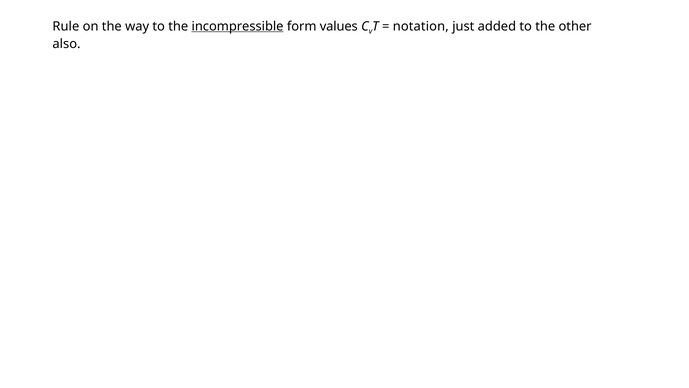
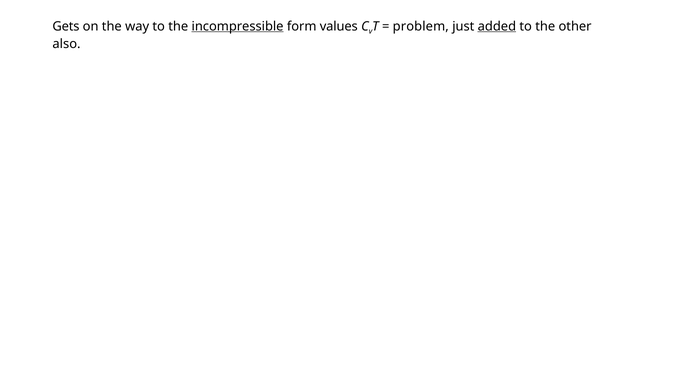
Rule: Rule -> Gets
notation: notation -> problem
added underline: none -> present
